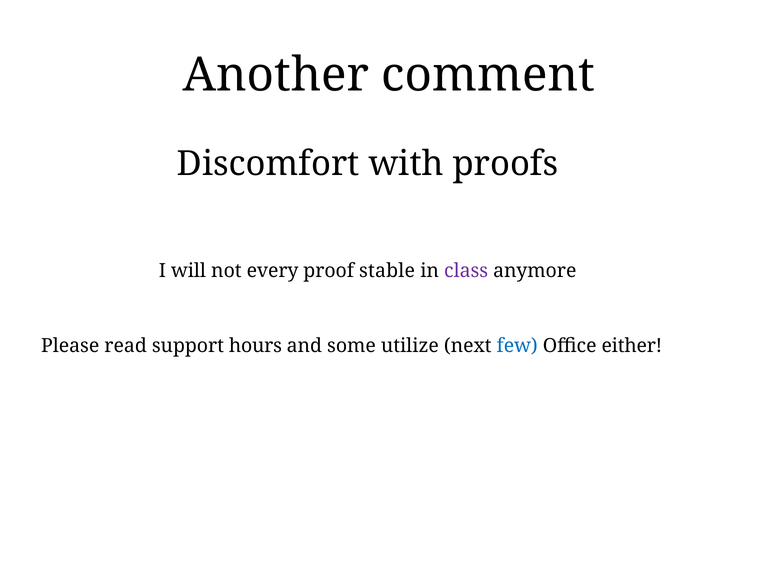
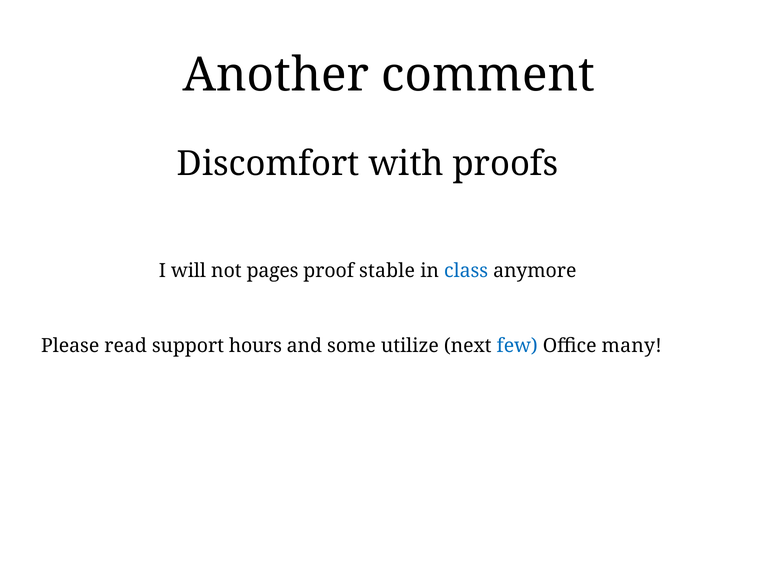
every: every -> pages
class colour: purple -> blue
either: either -> many
